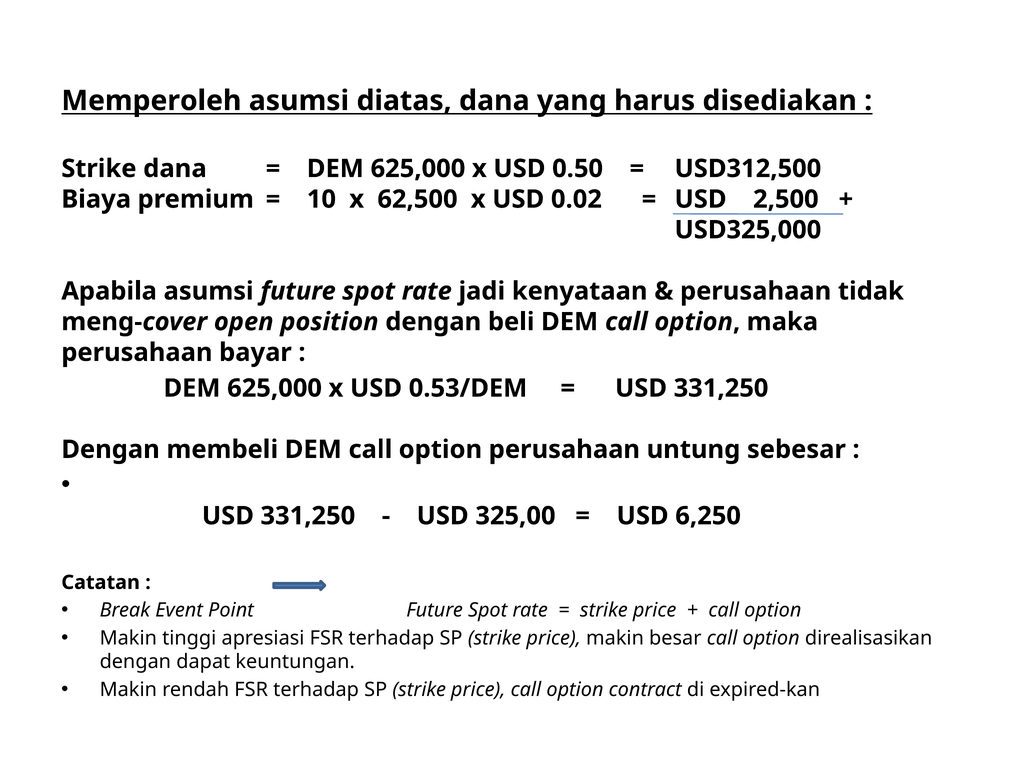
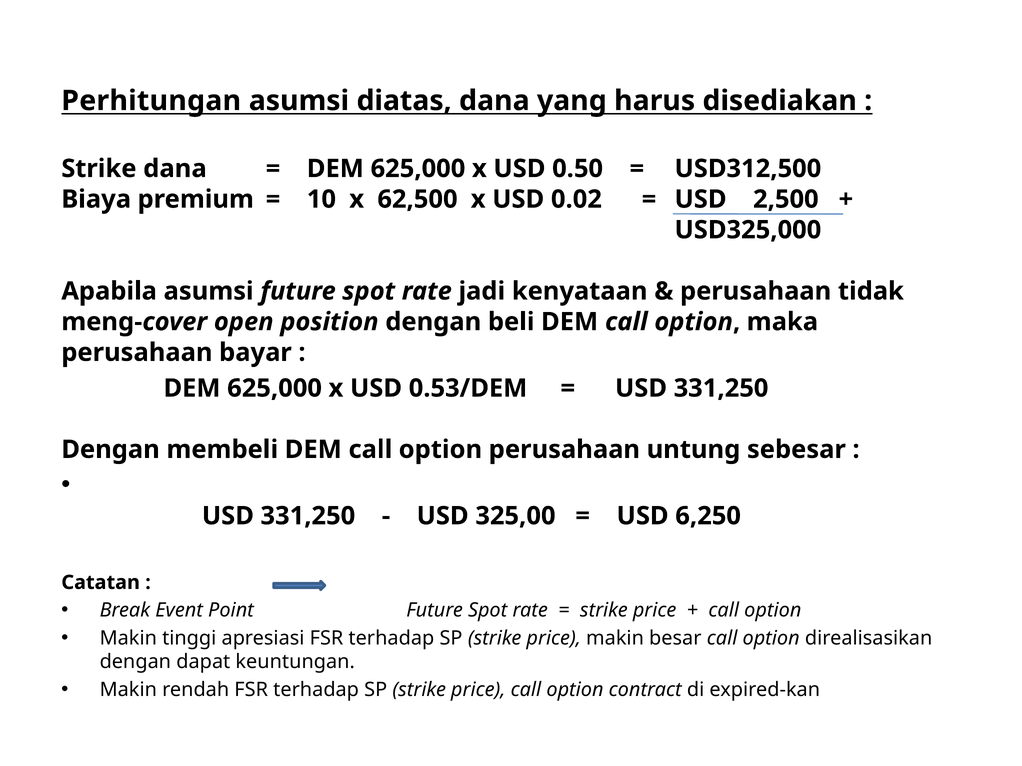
Memperoleh: Memperoleh -> Perhitungan
